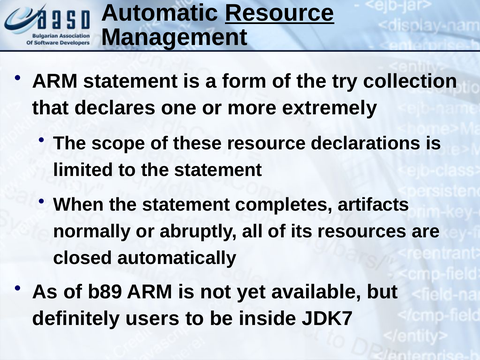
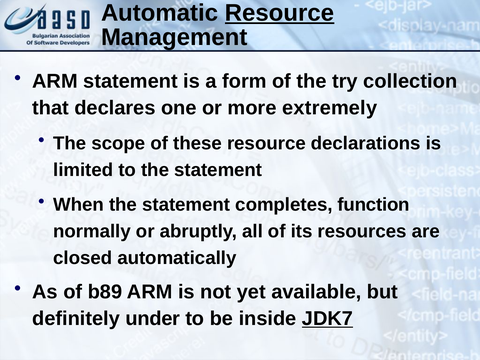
artifacts: artifacts -> function
users: users -> under
JDK7 underline: none -> present
